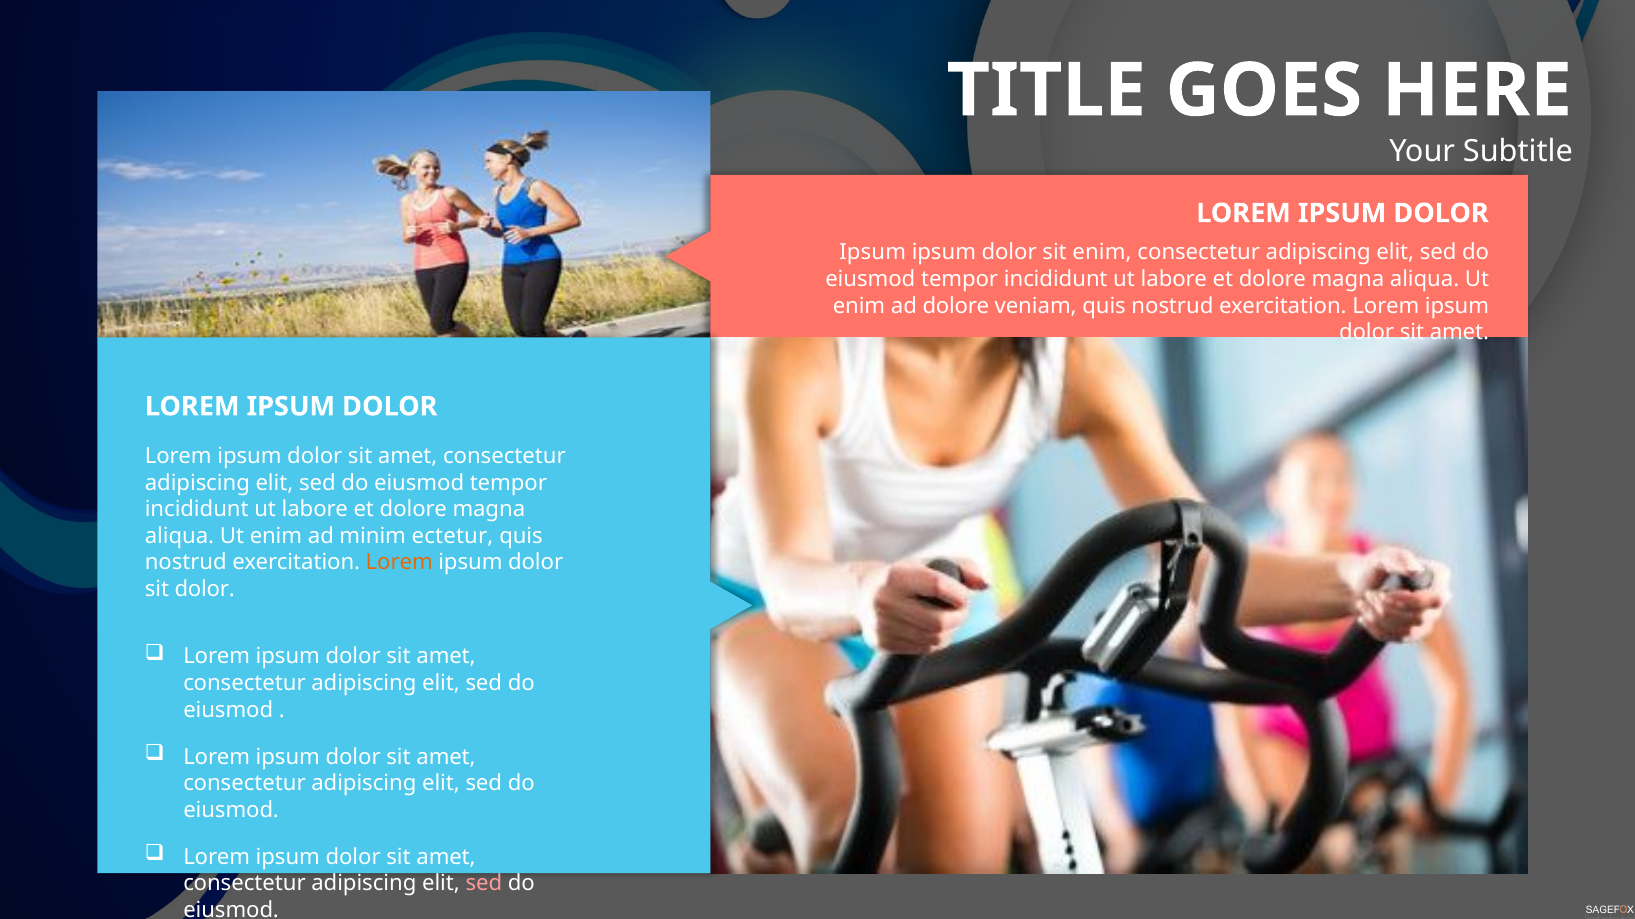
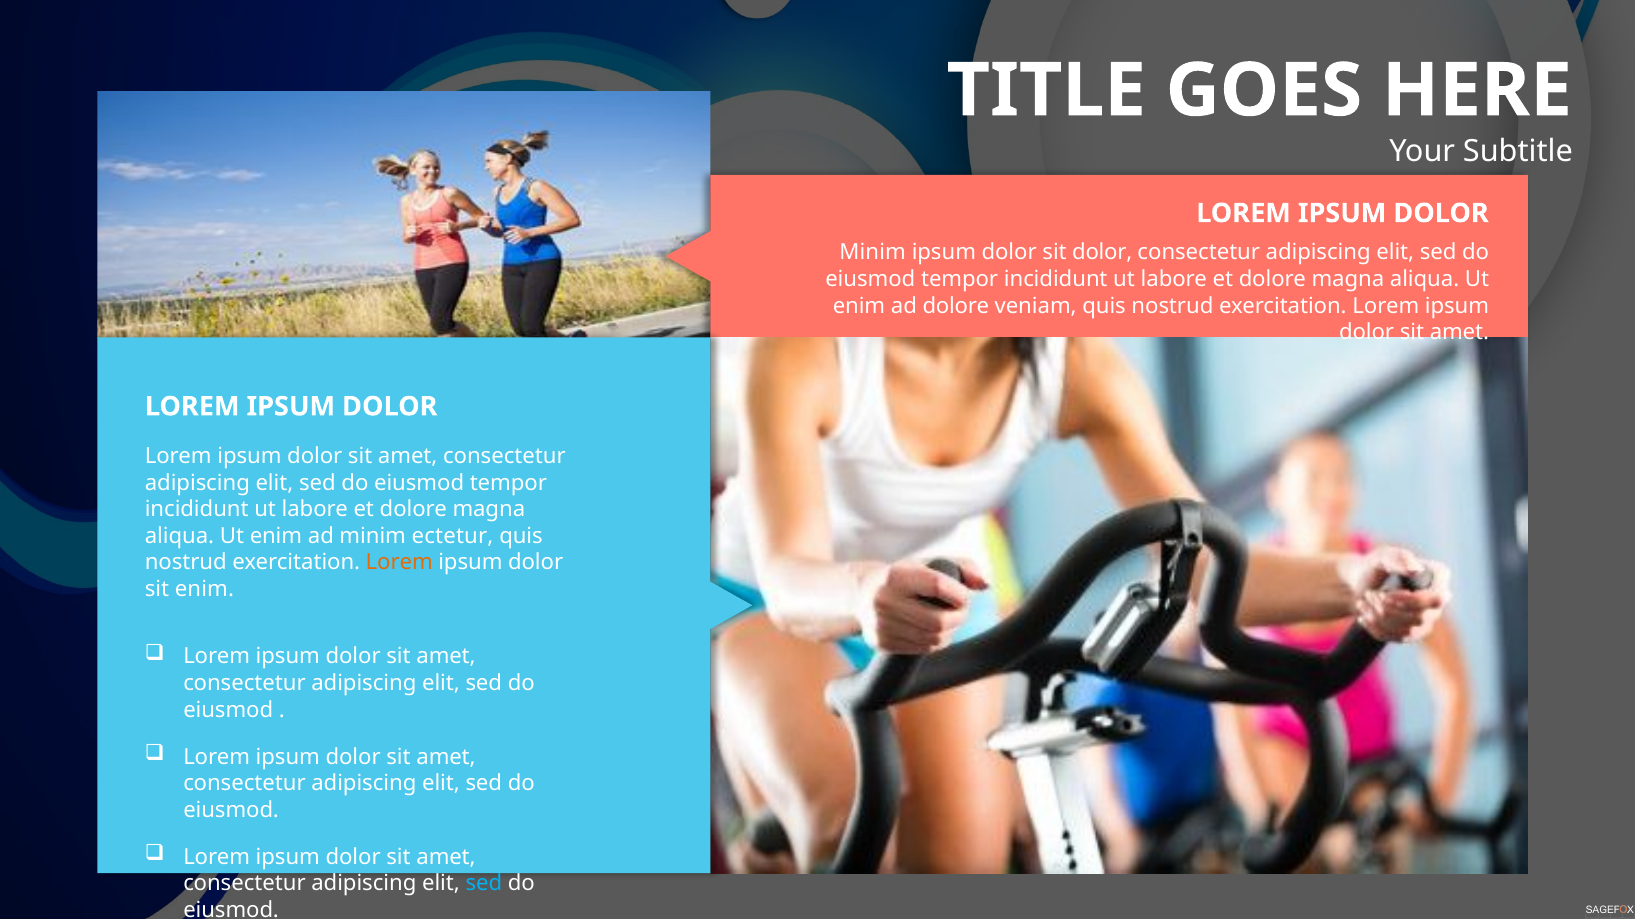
Ipsum at (873, 253): Ipsum -> Minim
sit enim: enim -> dolor
sit dolor: dolor -> enim
sed at (484, 884) colour: pink -> light blue
